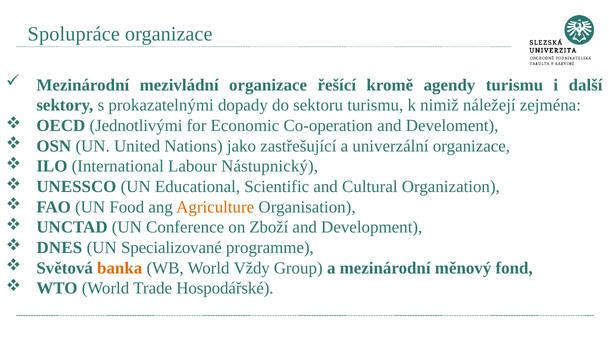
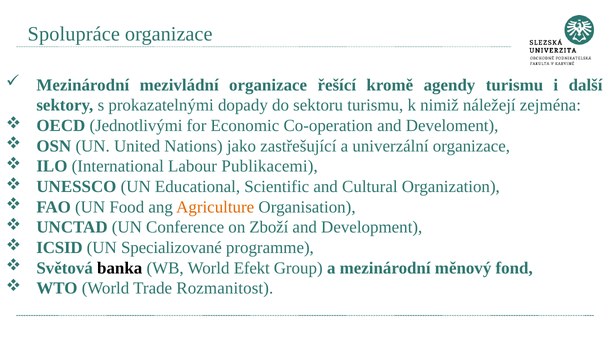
Nástupnický: Nástupnický -> Publikacemi
DNES: DNES -> ICSID
banka colour: orange -> black
Vždy: Vždy -> Efekt
Hospodářské: Hospodářské -> Rozmanitost
